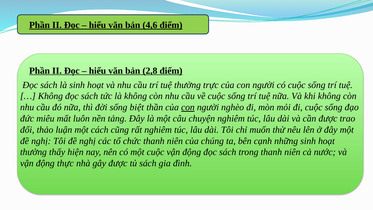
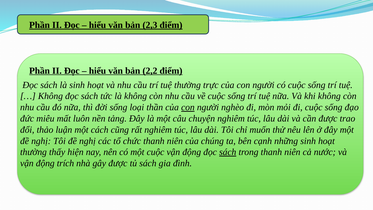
4,6: 4,6 -> 2,3
2,8: 2,8 -> 2,2
biệt: biệt -> loại
sách at (228, 152) underline: none -> present
thực: thực -> trích
